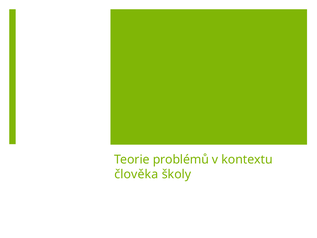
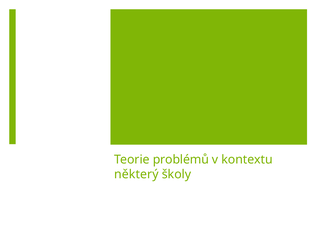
člověka: člověka -> některý
